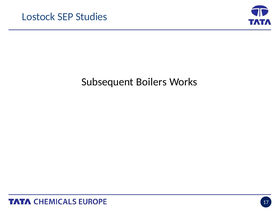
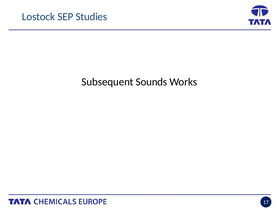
Boilers: Boilers -> Sounds
